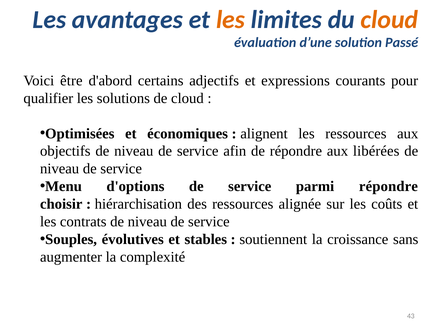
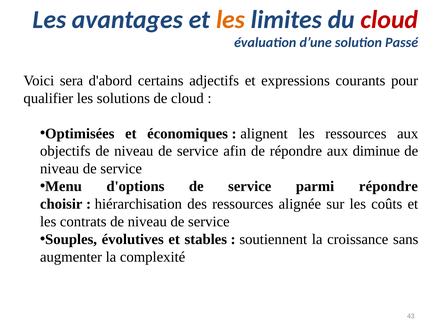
cloud at (389, 20) colour: orange -> red
être: être -> sera
libérées: libérées -> diminue
